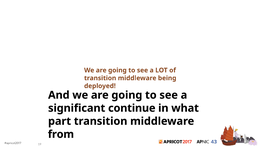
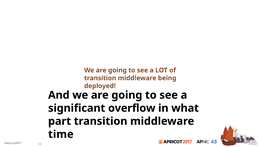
continue: continue -> overflow
from: from -> time
